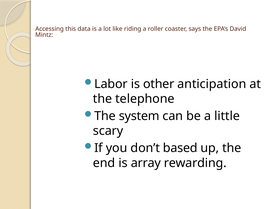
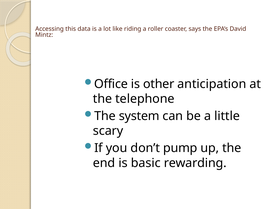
Labor: Labor -> Office
based: based -> pump
array: array -> basic
